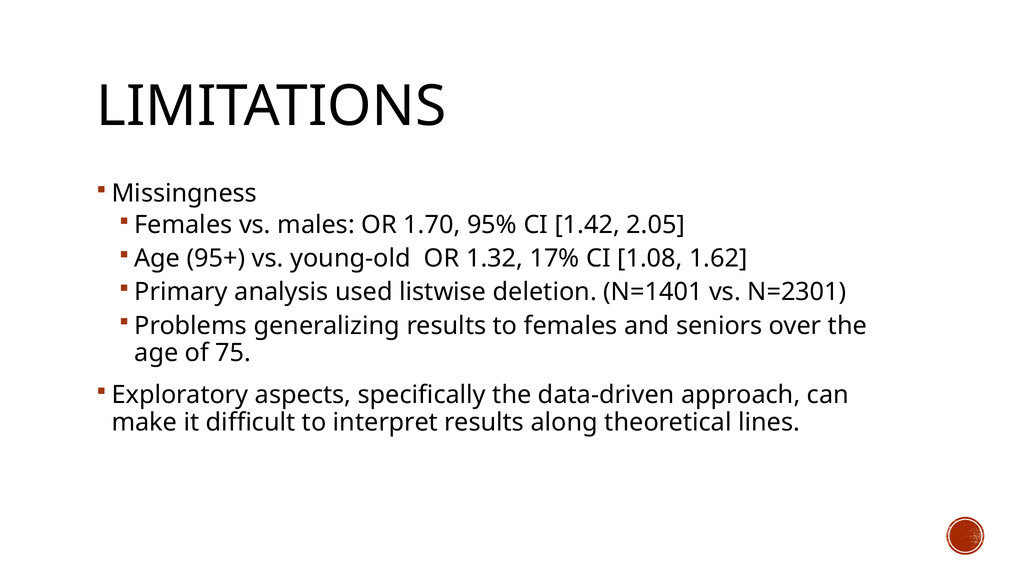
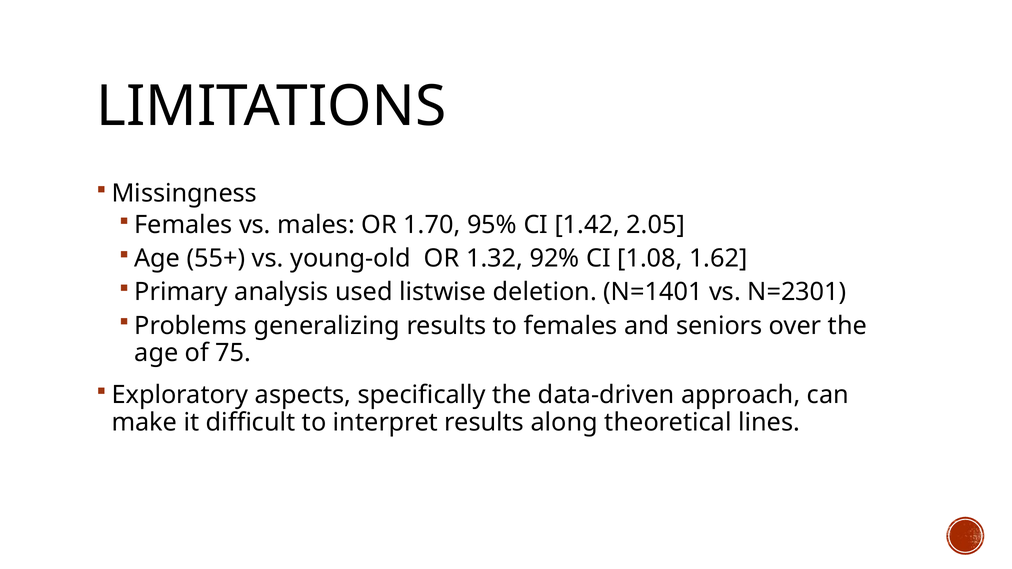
95+: 95+ -> 55+
17%: 17% -> 92%
